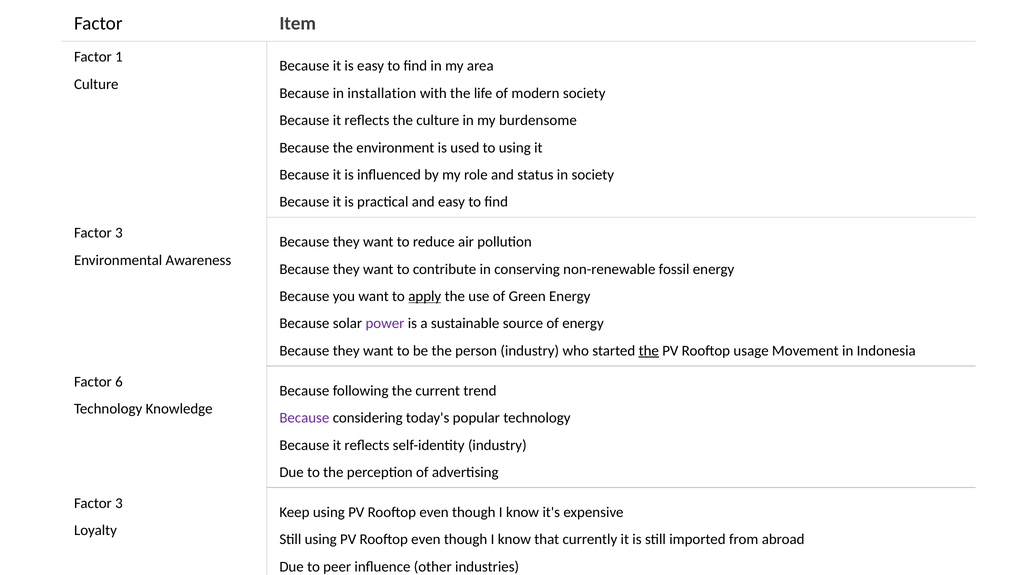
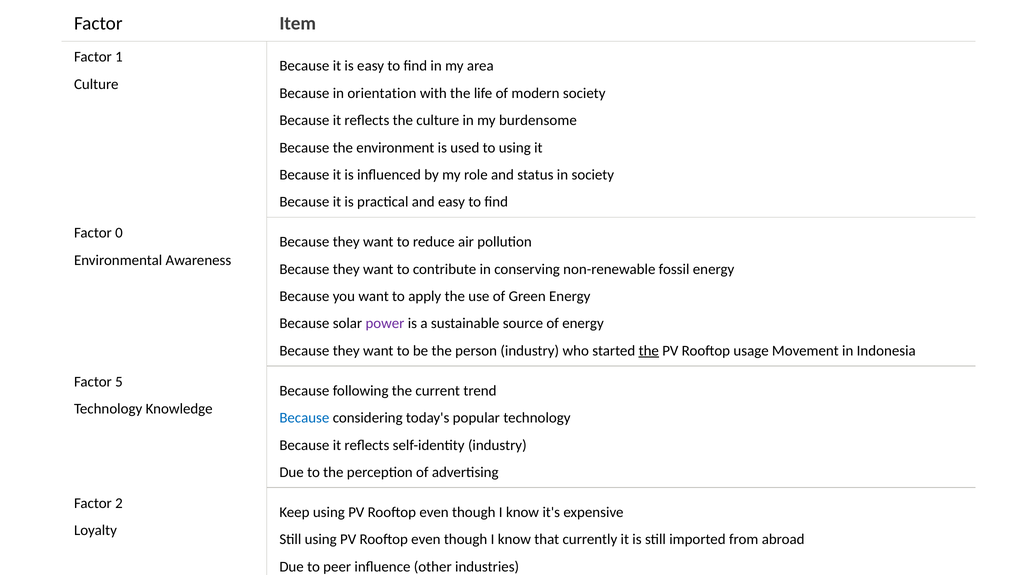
installation: installation -> orientation
3 at (119, 233): 3 -> 0
apply underline: present -> none
6: 6 -> 5
Because at (304, 418) colour: purple -> blue
3 at (119, 503): 3 -> 2
